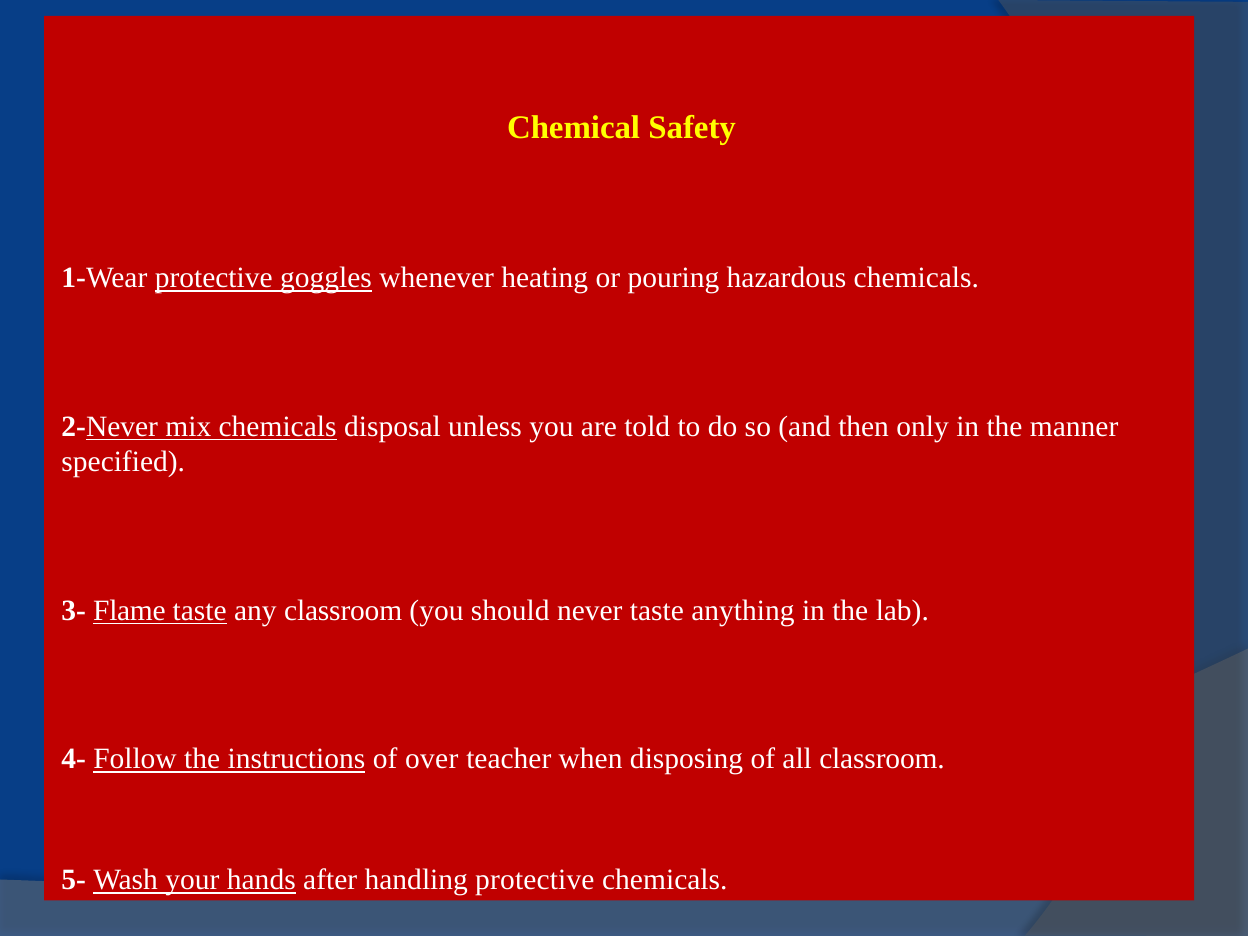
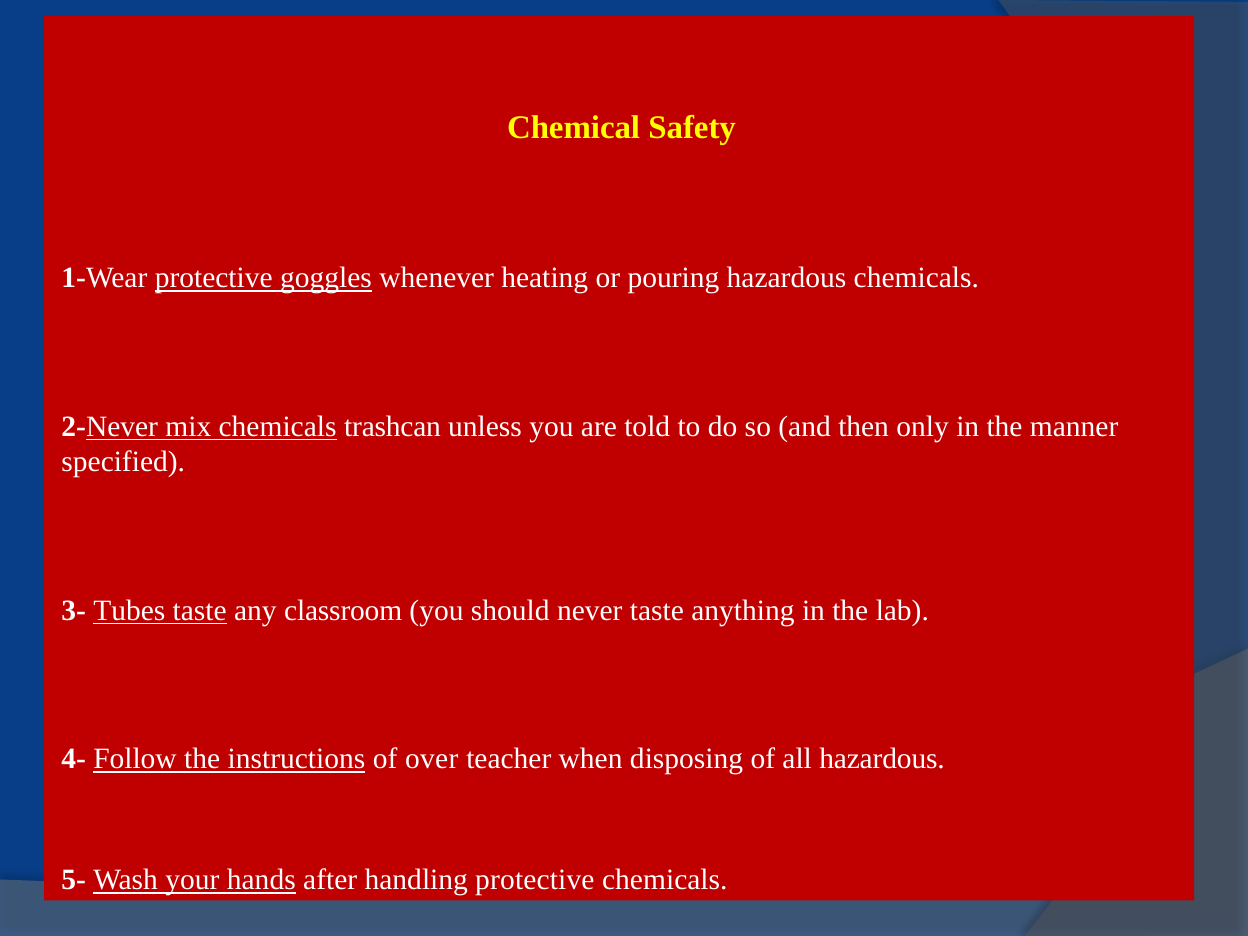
disposal: disposal -> trashcan
Flame: Flame -> Tubes
all classroom: classroom -> hazardous
